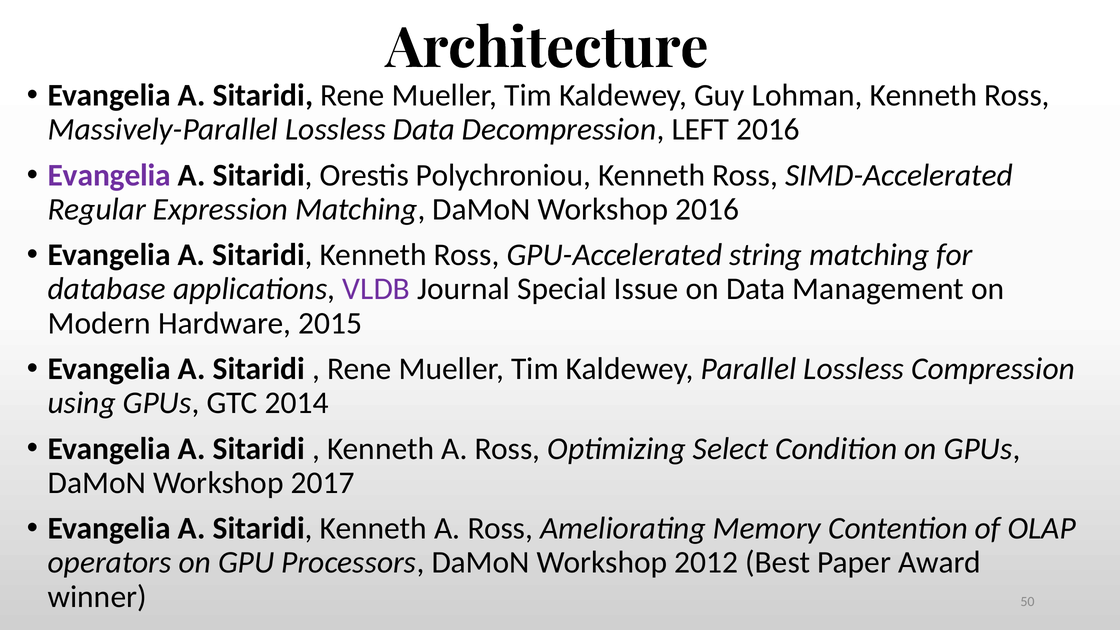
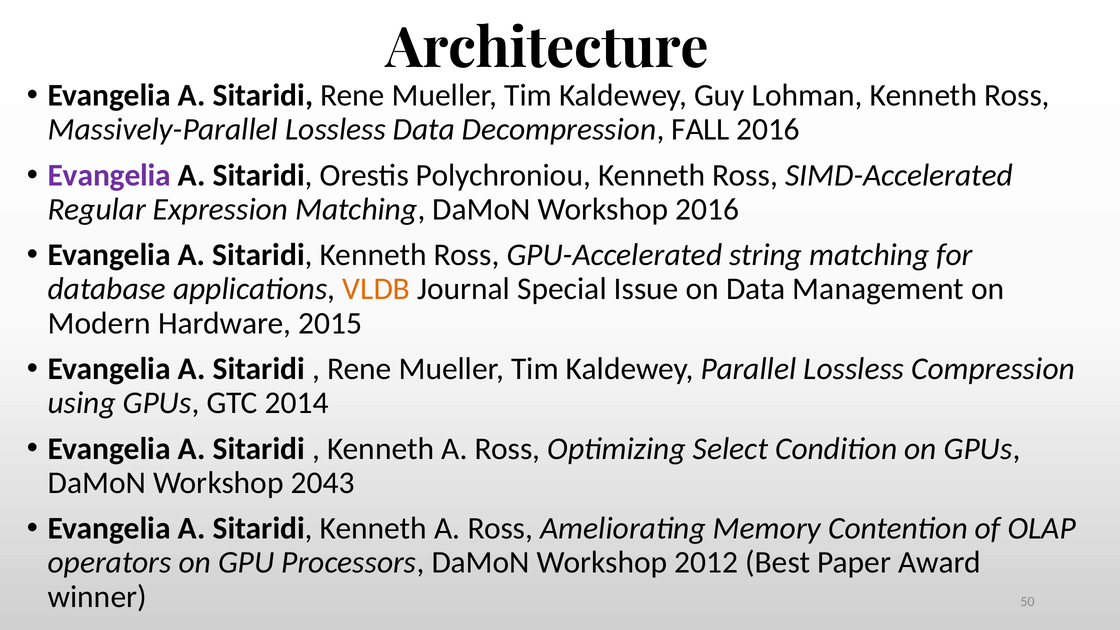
LEFT: LEFT -> FALL
VLDB colour: purple -> orange
2017: 2017 -> 2043
